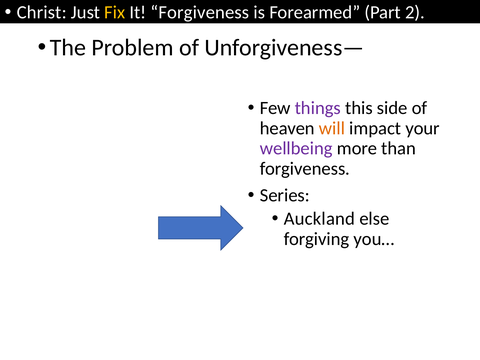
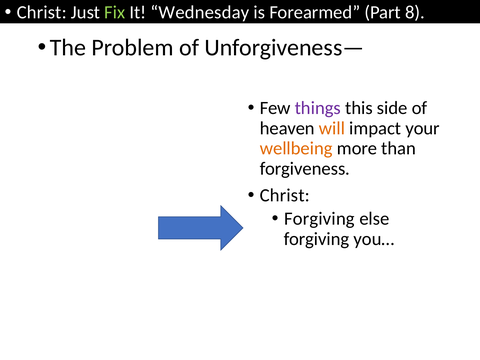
Fix colour: yellow -> light green
It Forgiveness: Forgiveness -> Wednesday
2: 2 -> 8
wellbeing colour: purple -> orange
Series at (285, 195): Series -> Christ
Auckland at (319, 219): Auckland -> Forgiving
